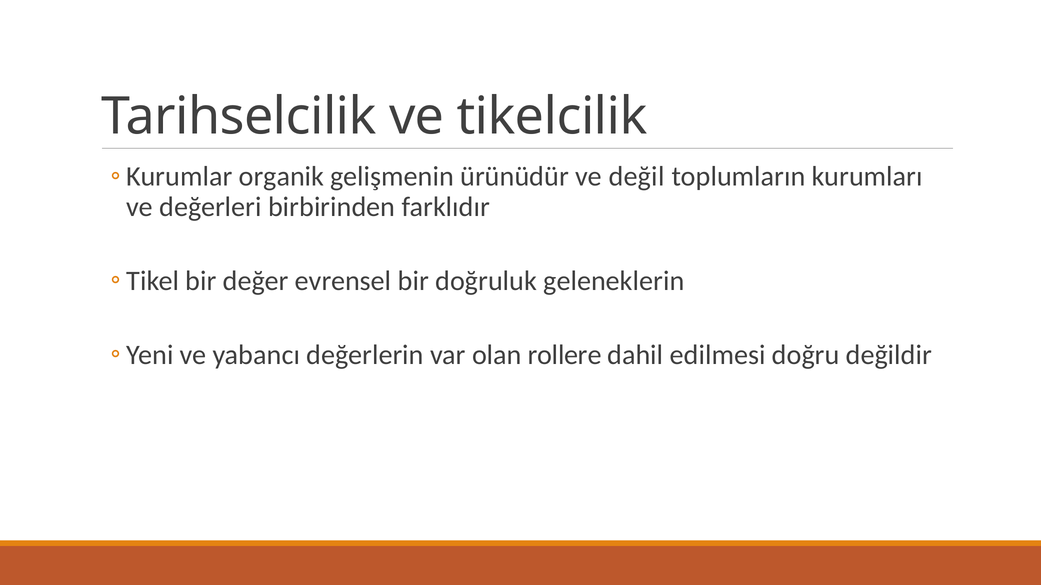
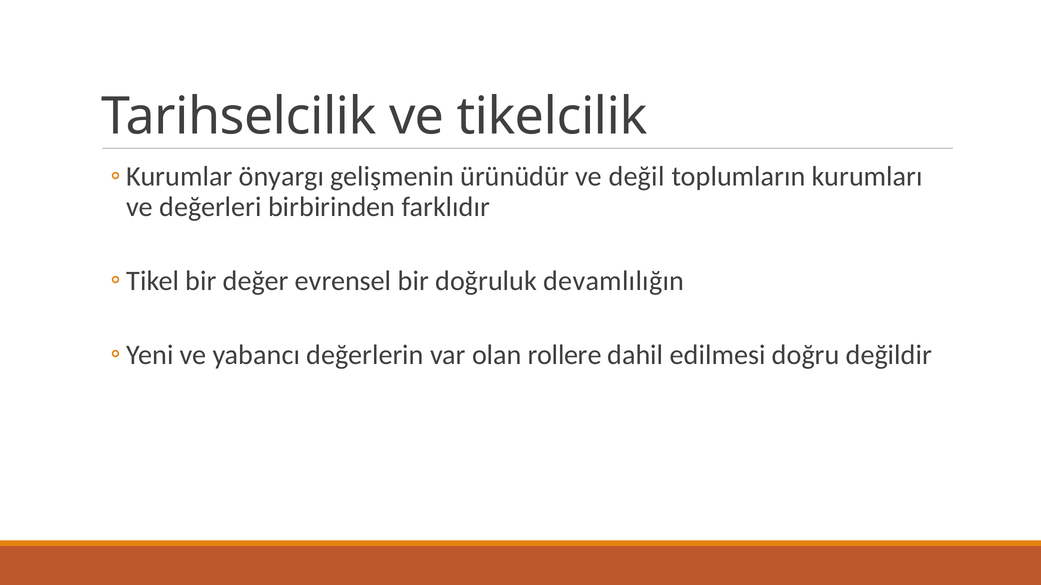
organik: organik -> önyargı
geleneklerin: geleneklerin -> devamlılığın
